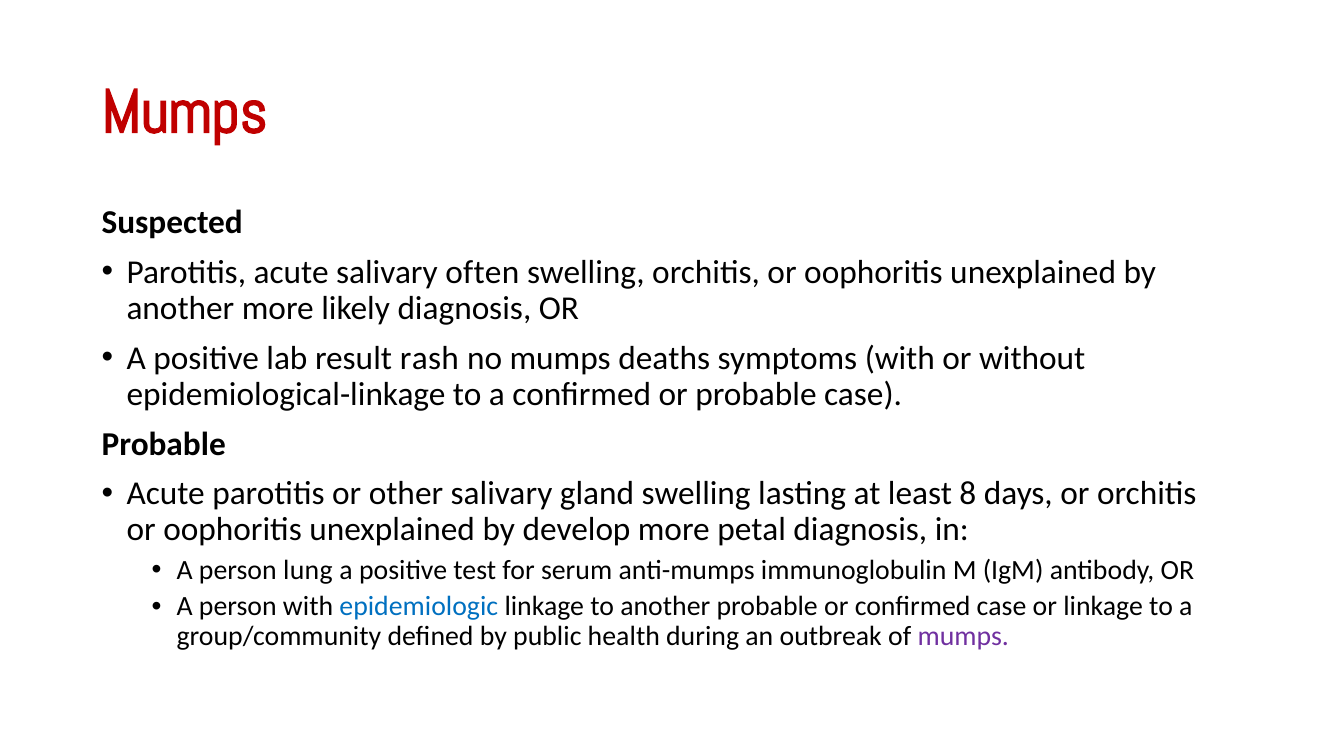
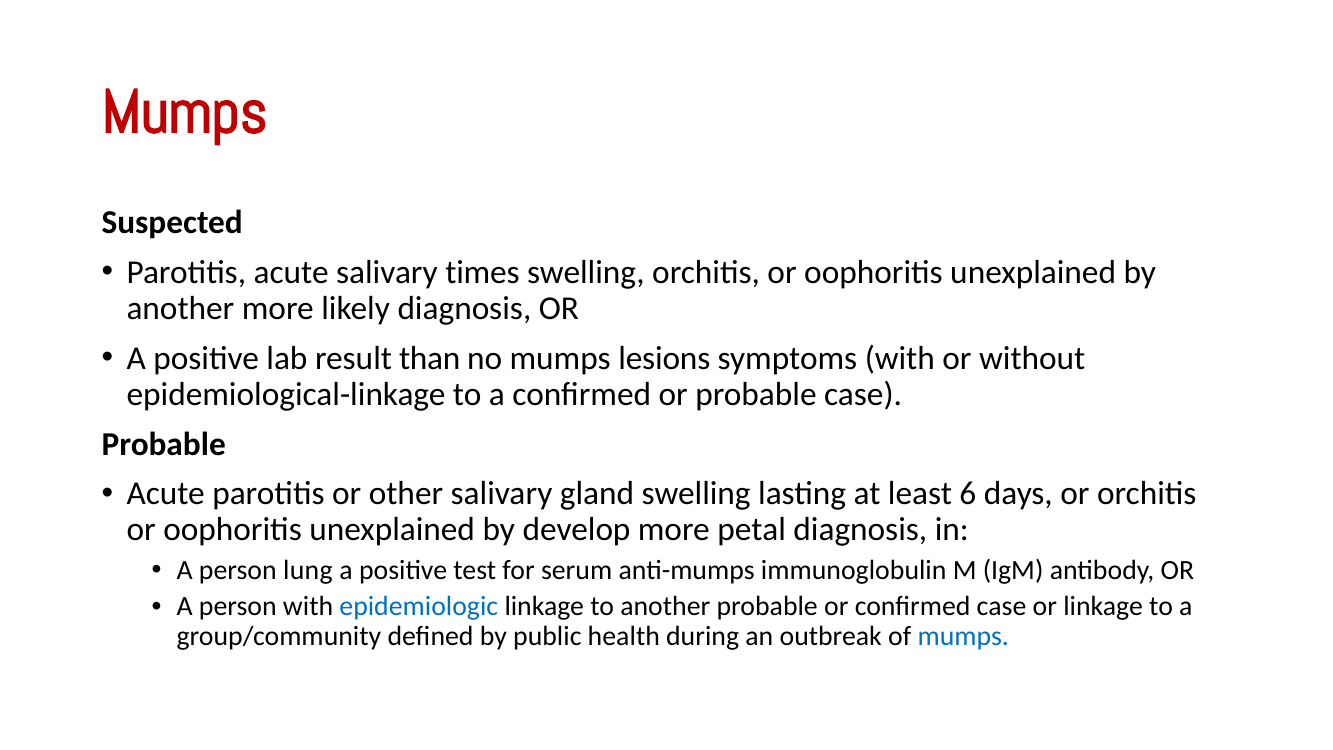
often: often -> times
rash: rash -> than
deaths: deaths -> lesions
8: 8 -> 6
mumps at (963, 637) colour: purple -> blue
